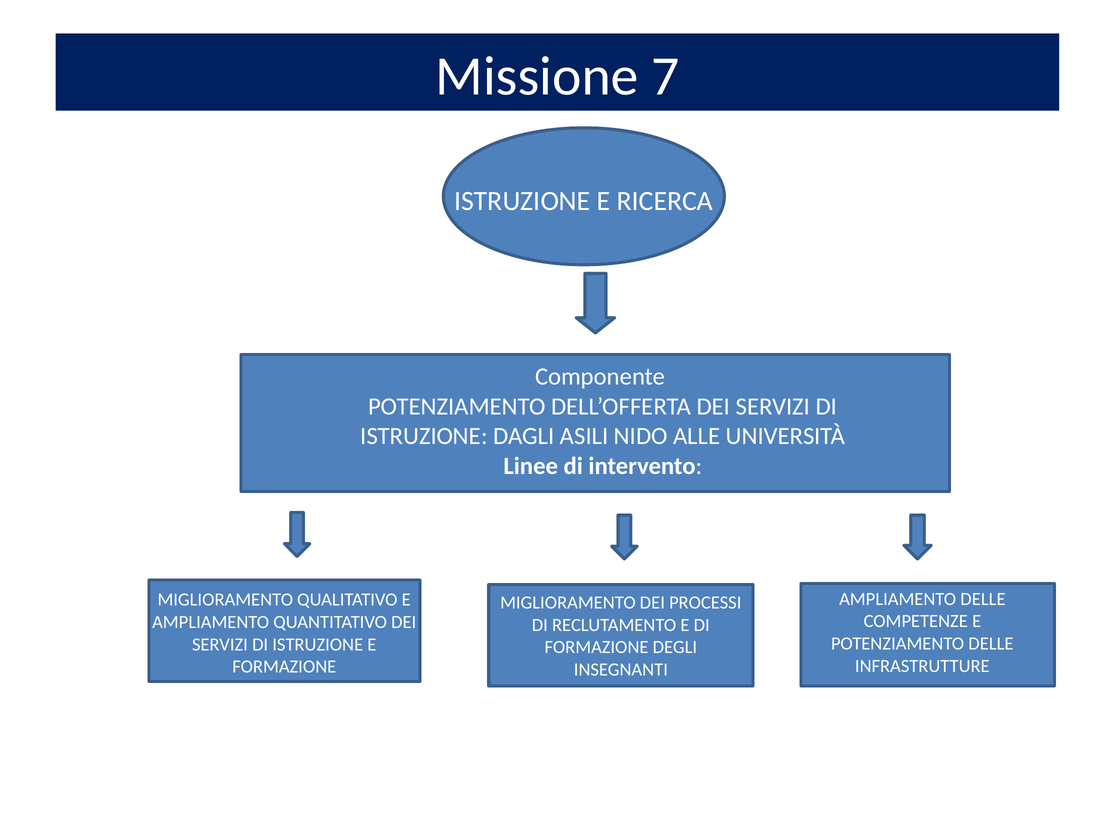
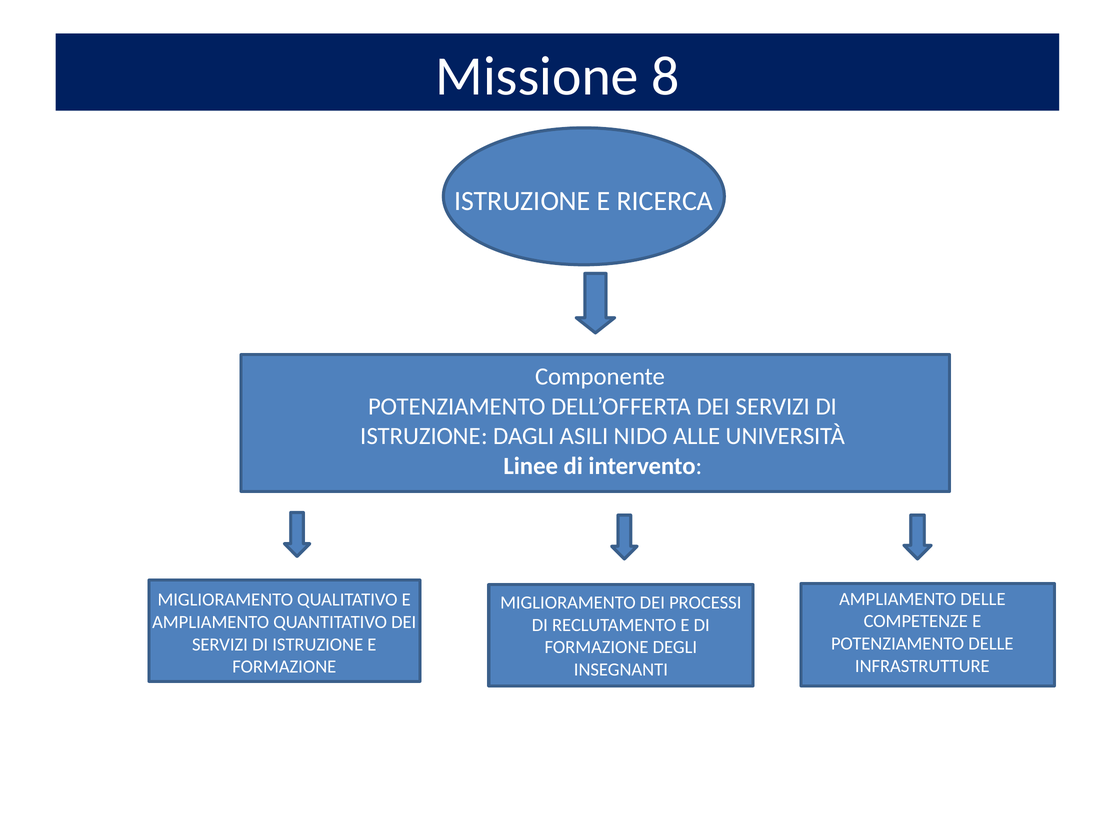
7: 7 -> 8
